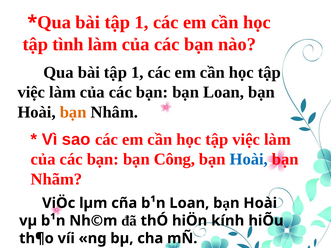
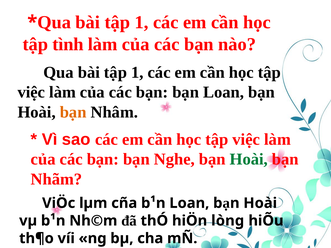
Công: Công -> Nghe
Hoài at (249, 159) colour: blue -> green
kính: kính -> lòng
